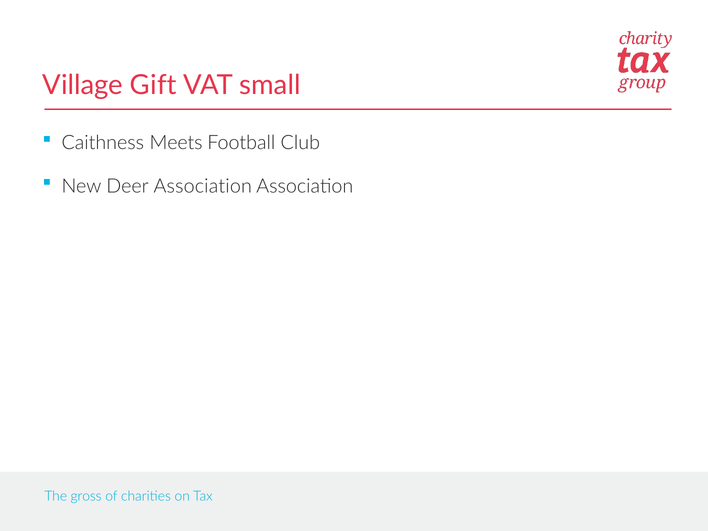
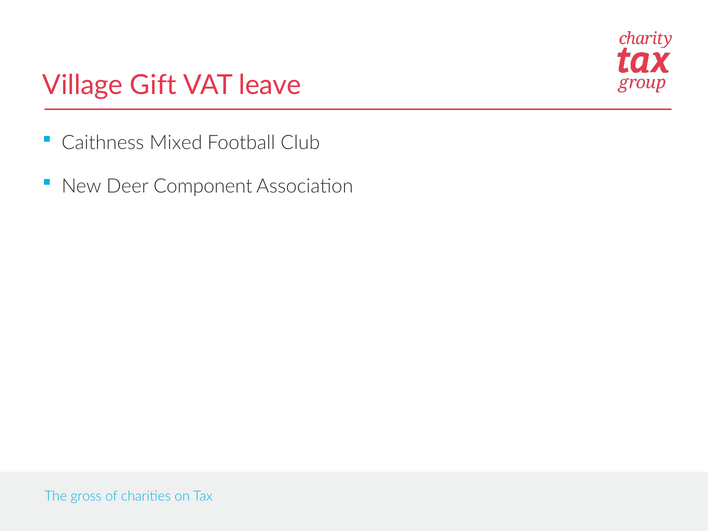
small: small -> leave
Meets: Meets -> Mixed
Deer Association: Association -> Component
